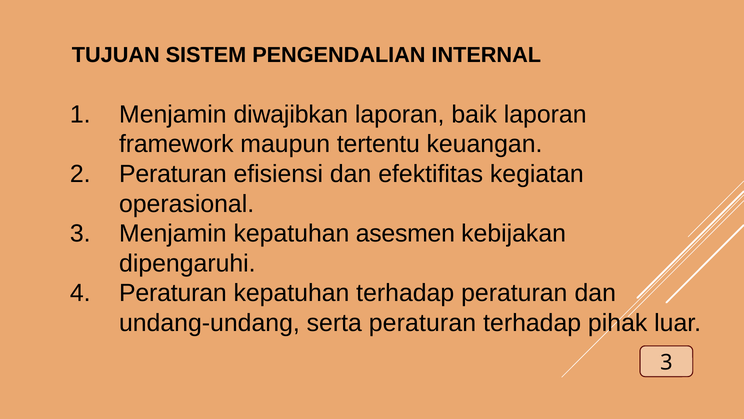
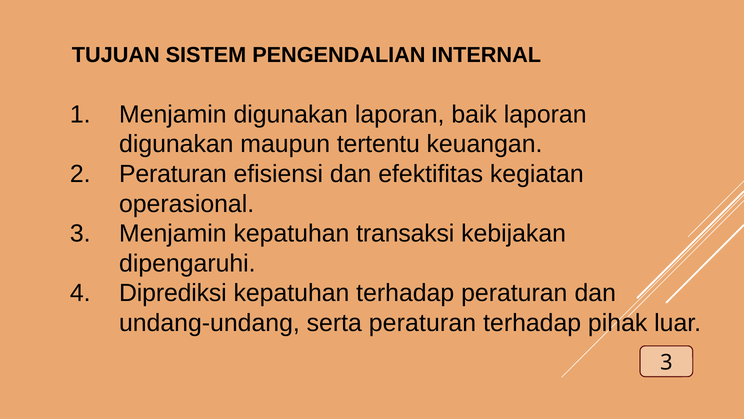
Menjamin diwajibkan: diwajibkan -> digunakan
framework at (176, 144): framework -> digunakan
asesmen: asesmen -> transaksi
Peraturan at (173, 293): Peraturan -> Diprediksi
